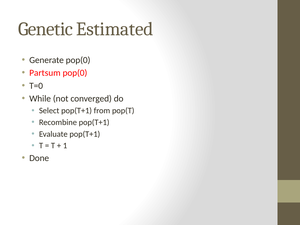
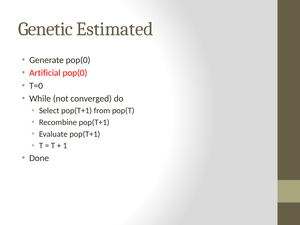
Partsum: Partsum -> Artificial
